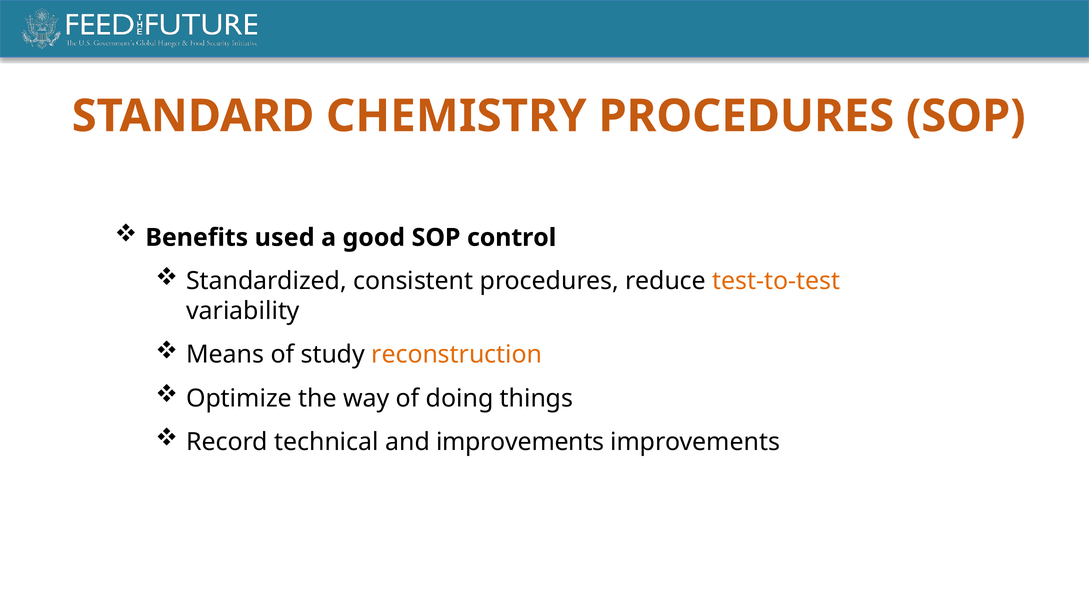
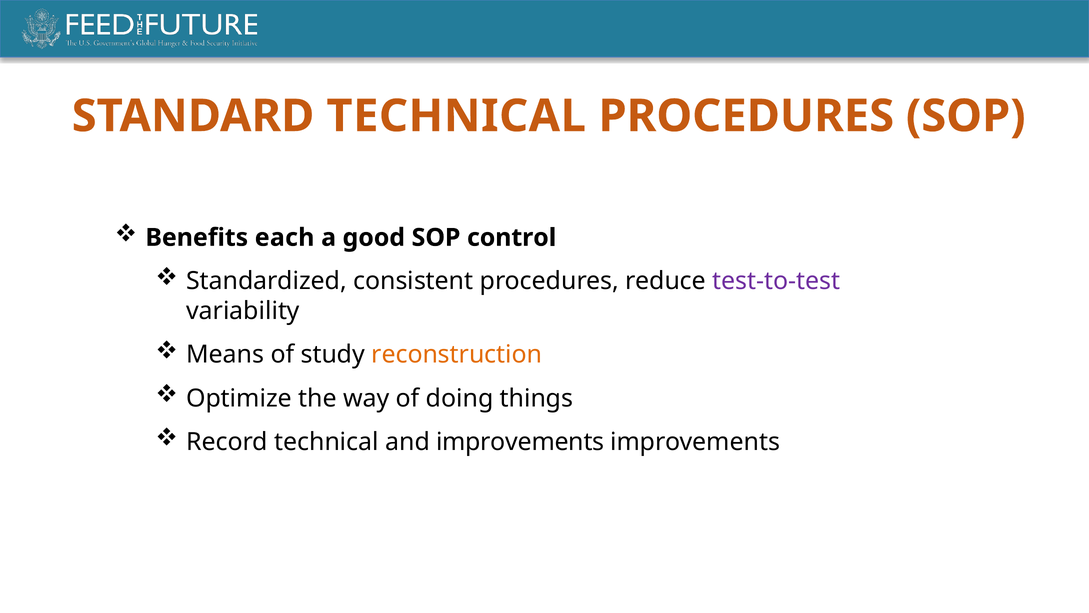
STANDARD CHEMISTRY: CHEMISTRY -> TECHNICAL
used: used -> each
test-to-test colour: orange -> purple
